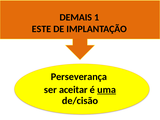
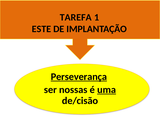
DEMAIS: DEMAIS -> TAREFA
Perseverança underline: none -> present
aceitar: aceitar -> nossas
